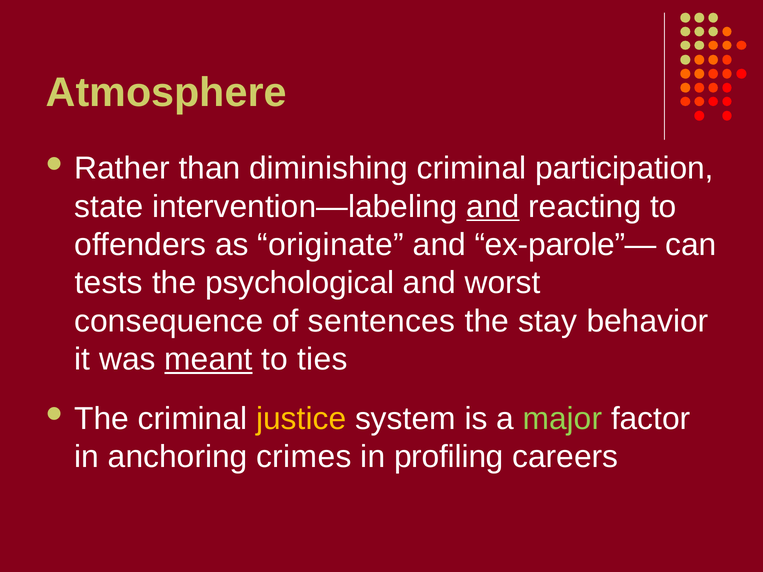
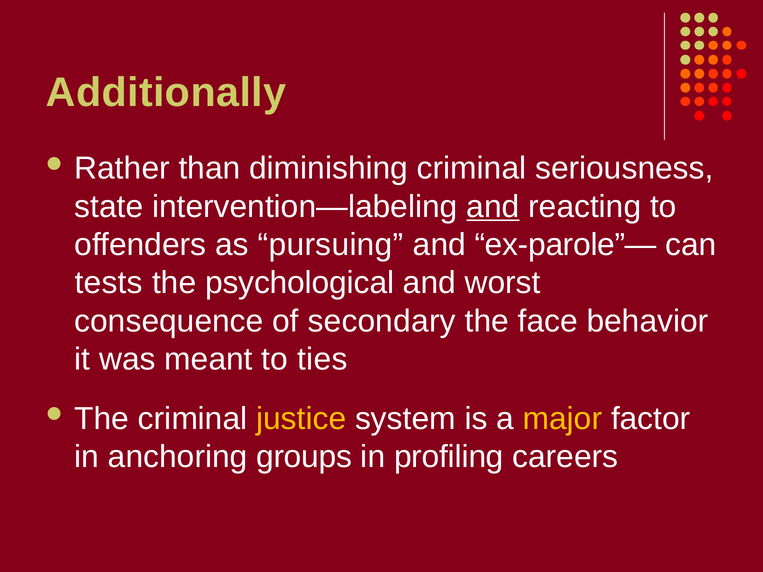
Atmosphere: Atmosphere -> Additionally
participation: participation -> seriousness
originate: originate -> pursuing
sentences: sentences -> secondary
stay: stay -> face
meant underline: present -> none
major colour: light green -> yellow
crimes: crimes -> groups
